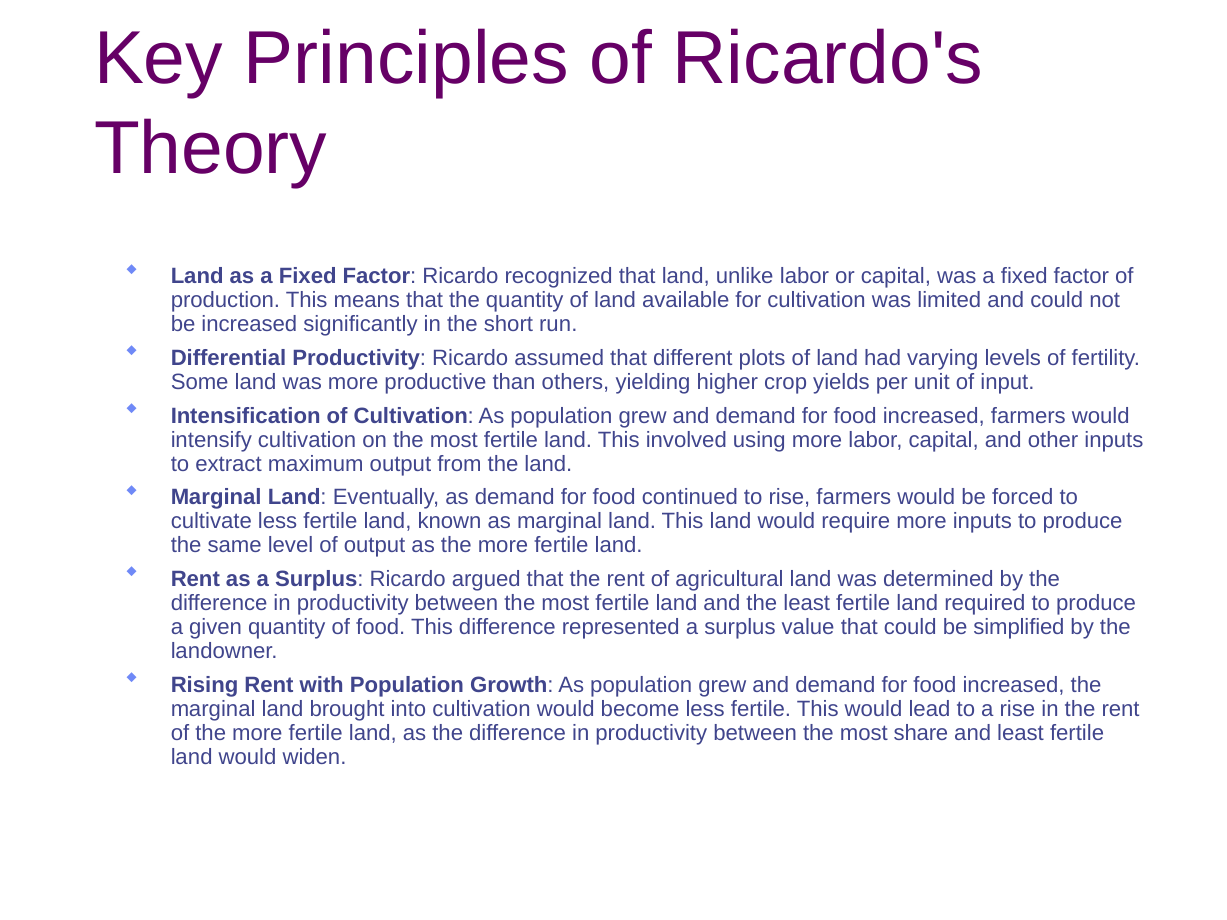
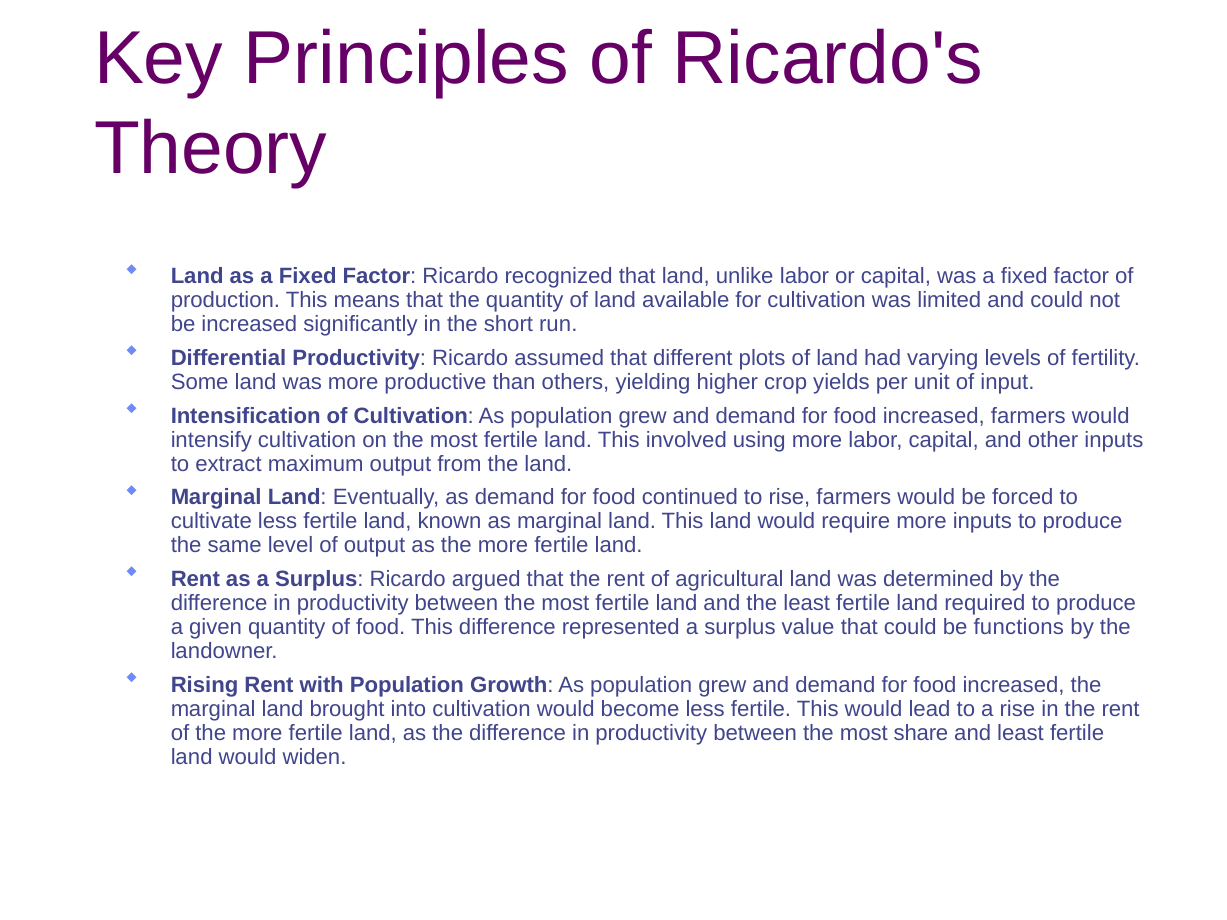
simplified: simplified -> functions
